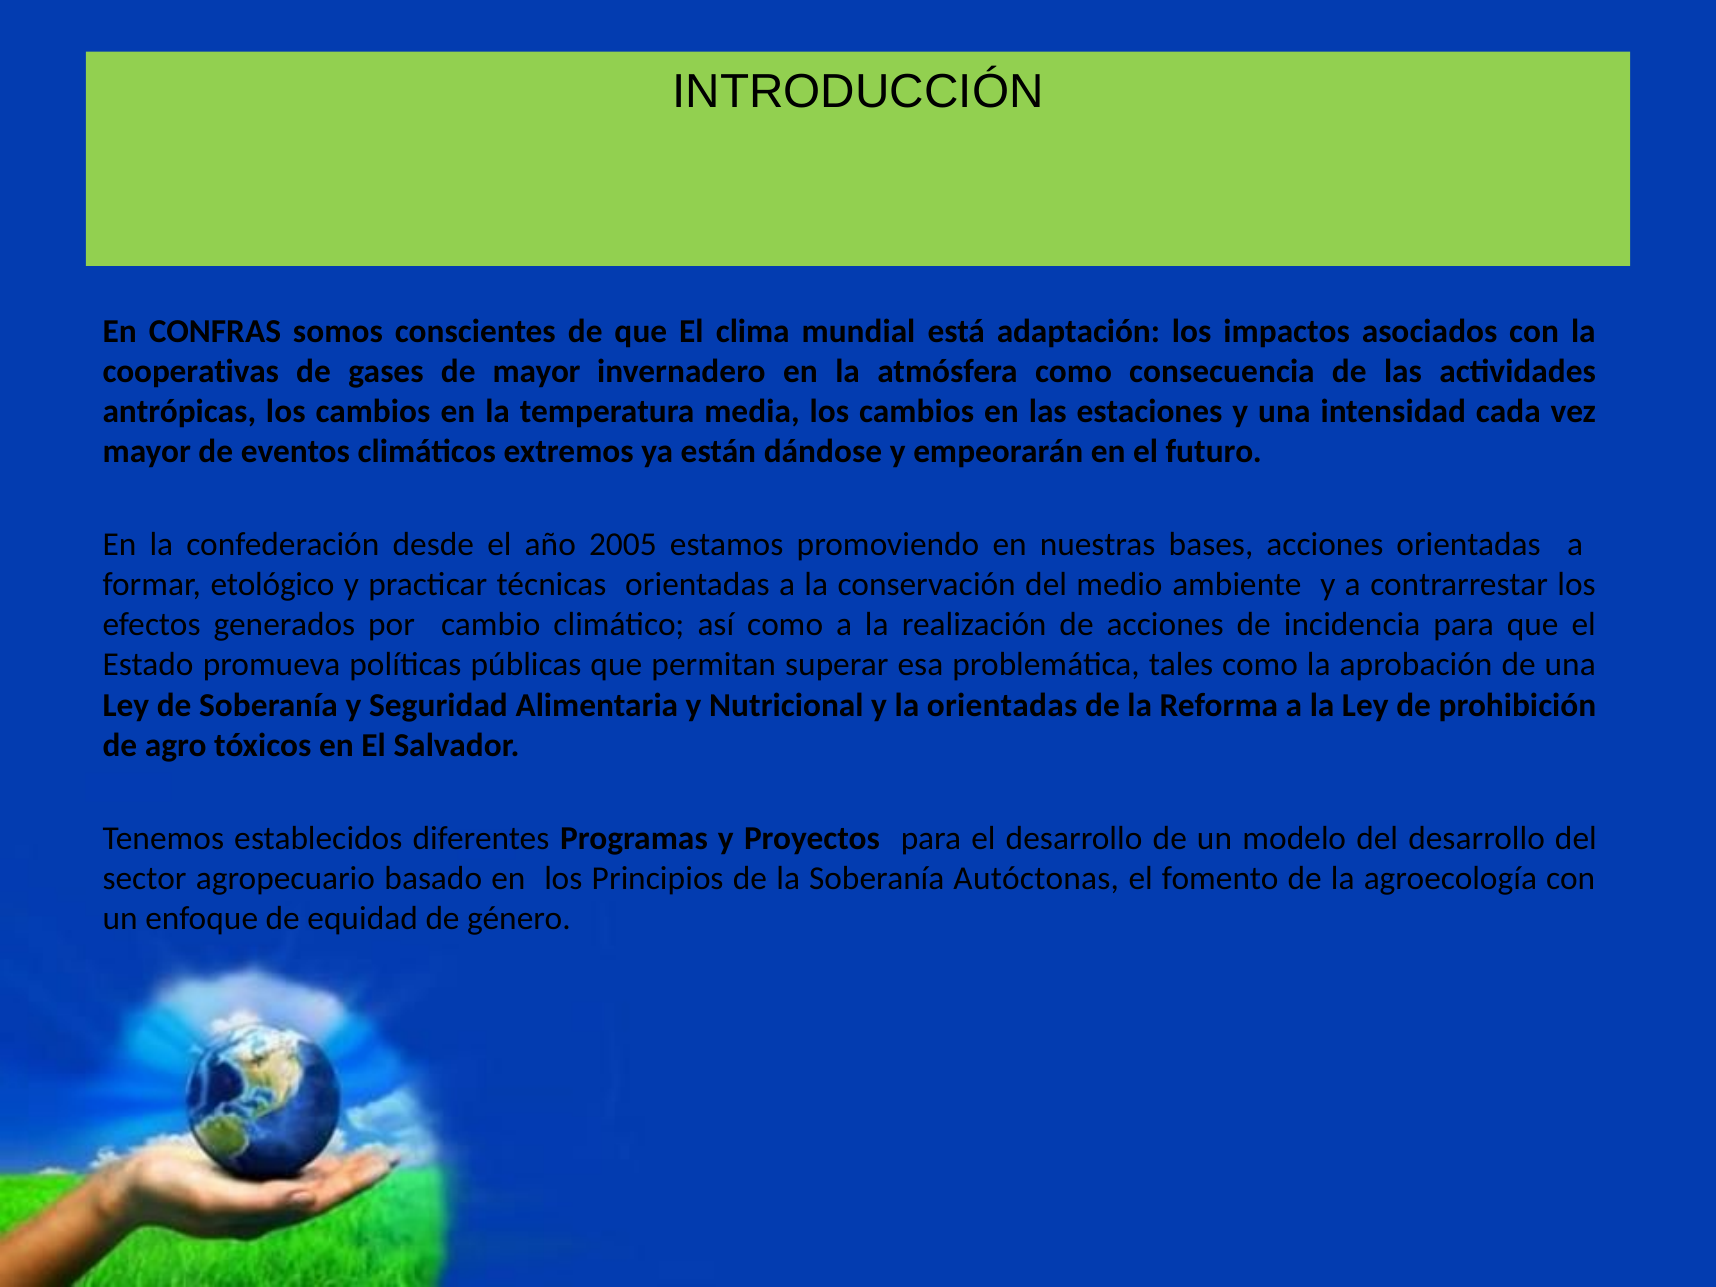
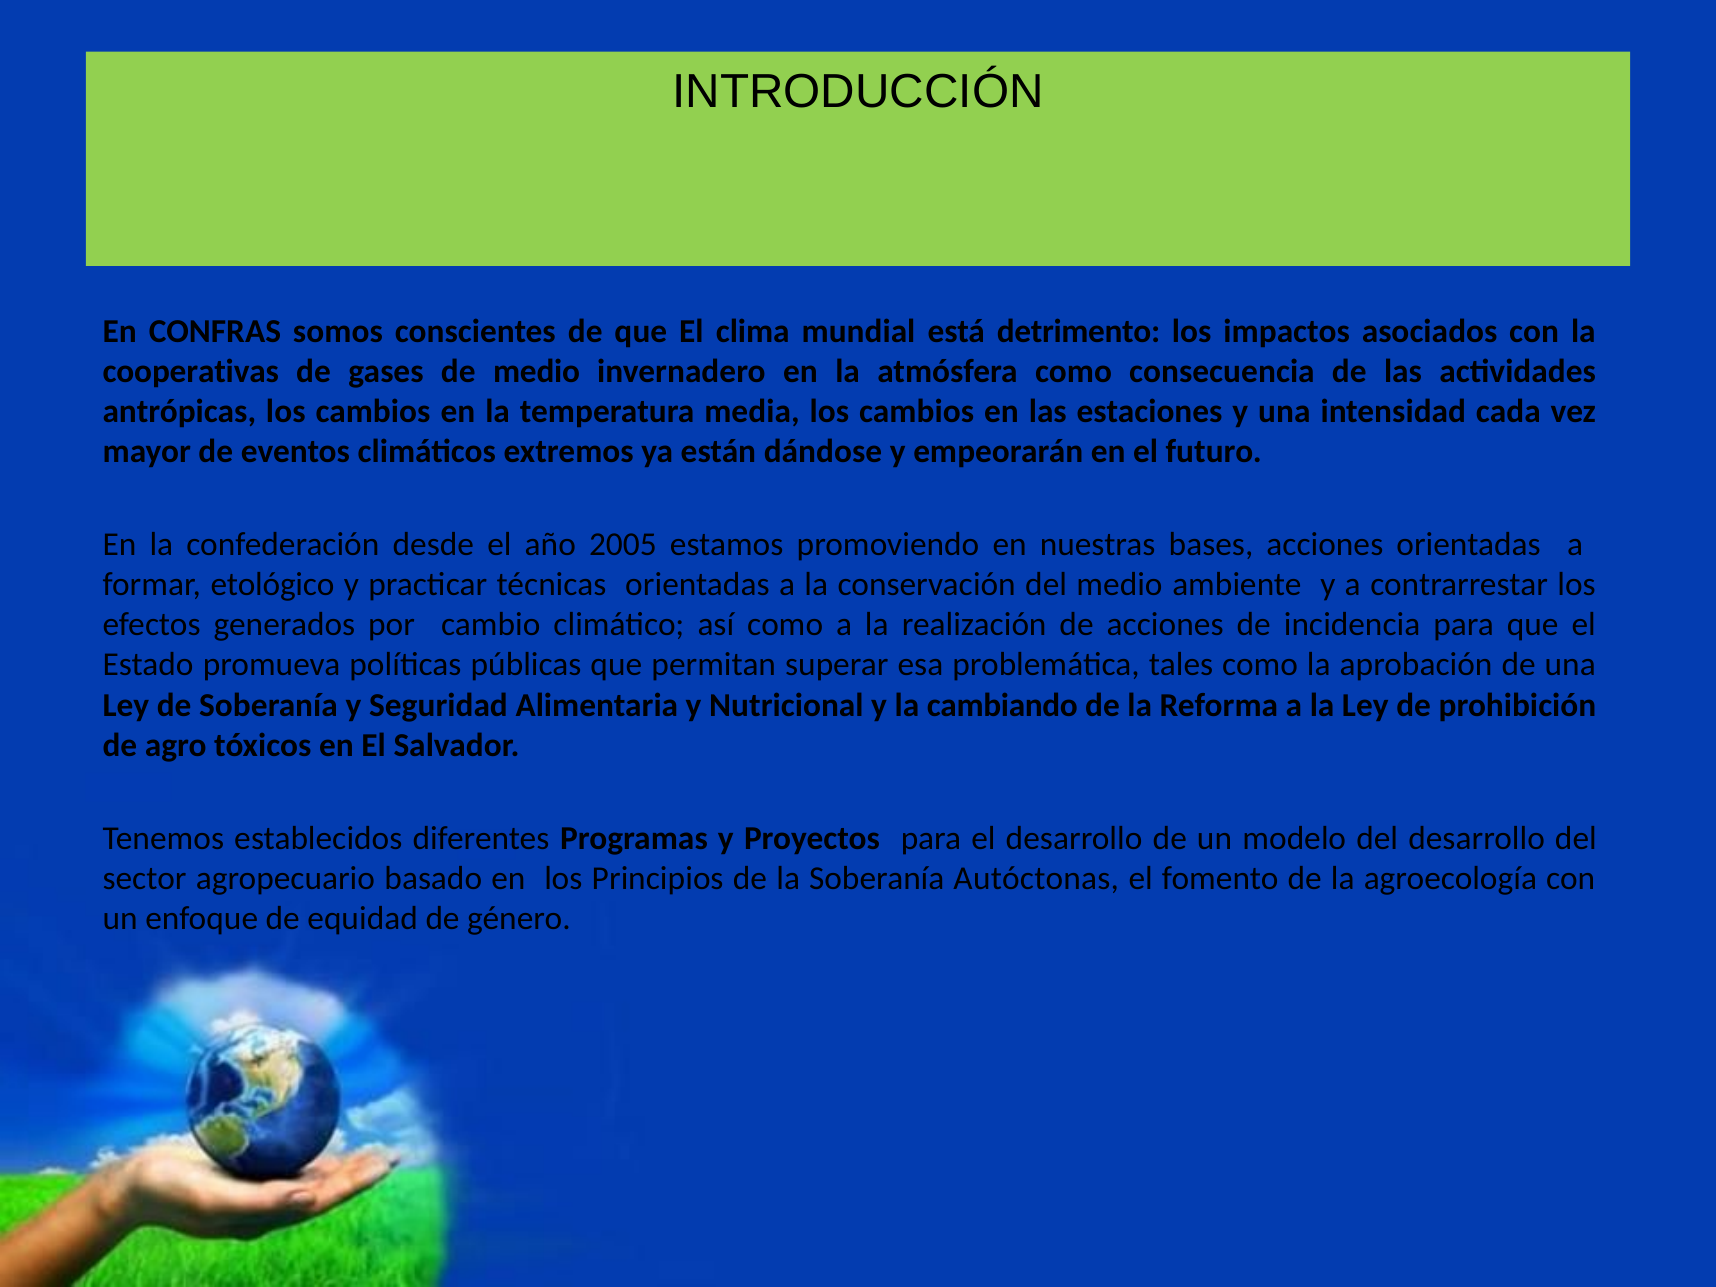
adaptación: adaptación -> detrimento
de mayor: mayor -> medio
la orientadas: orientadas -> cambiando
